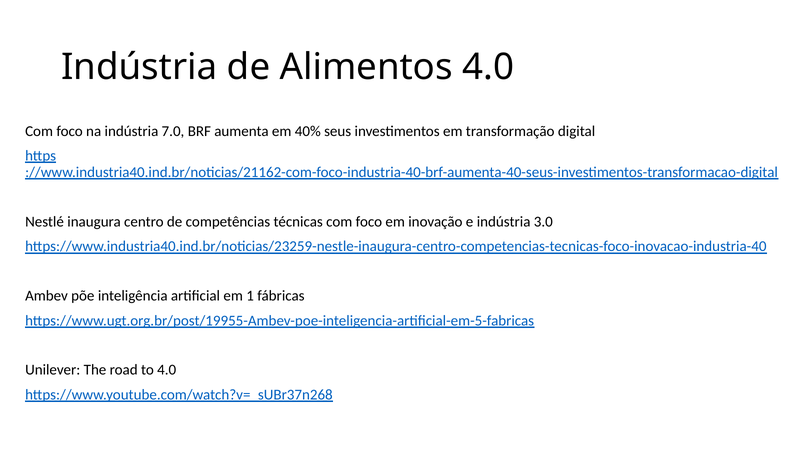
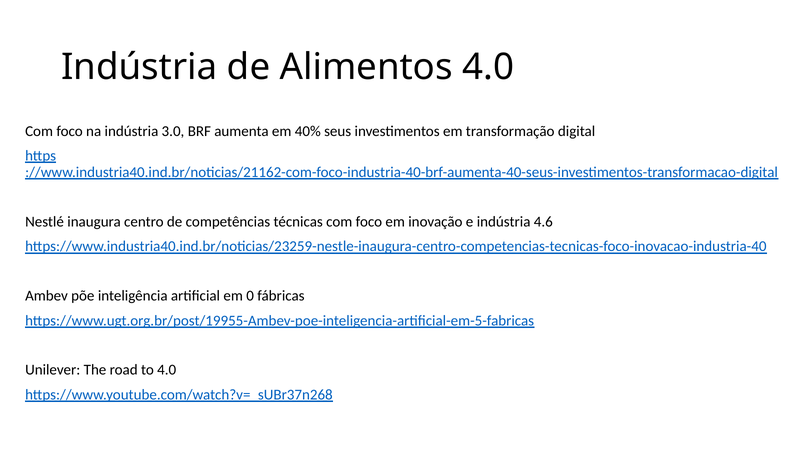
7.0: 7.0 -> 3.0
3.0: 3.0 -> 4.6
1: 1 -> 0
